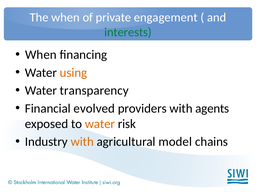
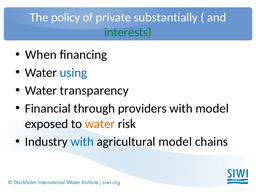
The when: when -> policy
engagement: engagement -> substantially
using colour: orange -> blue
evolved: evolved -> through
with agents: agents -> model
with at (82, 142) colour: orange -> blue
